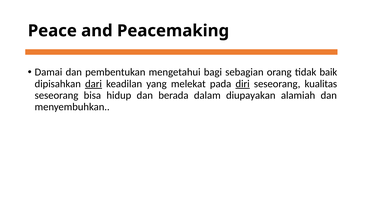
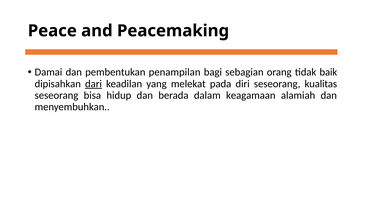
mengetahui: mengetahui -> penampilan
diri underline: present -> none
diupayakan: diupayakan -> keagamaan
